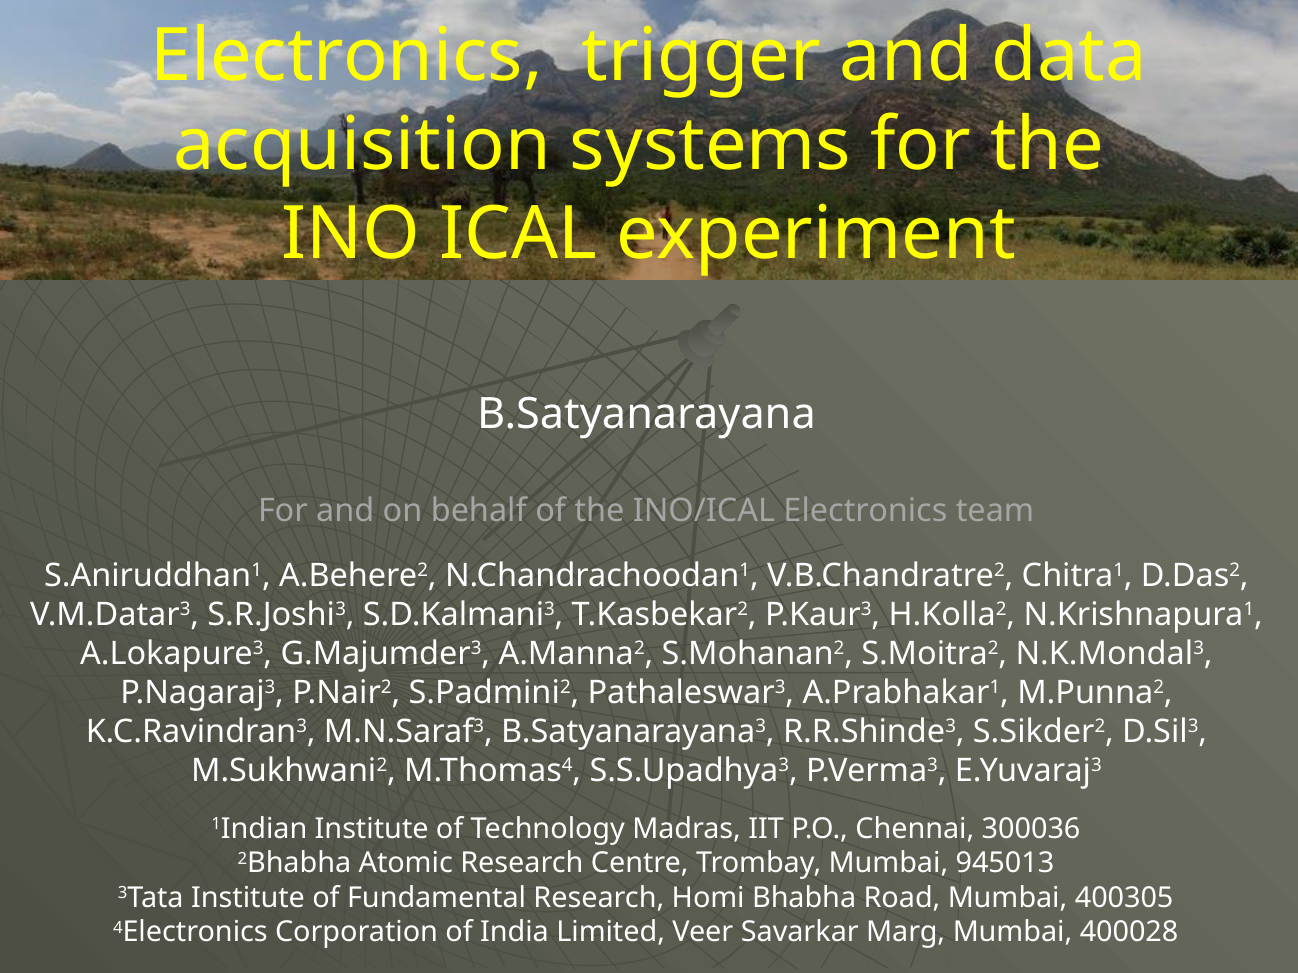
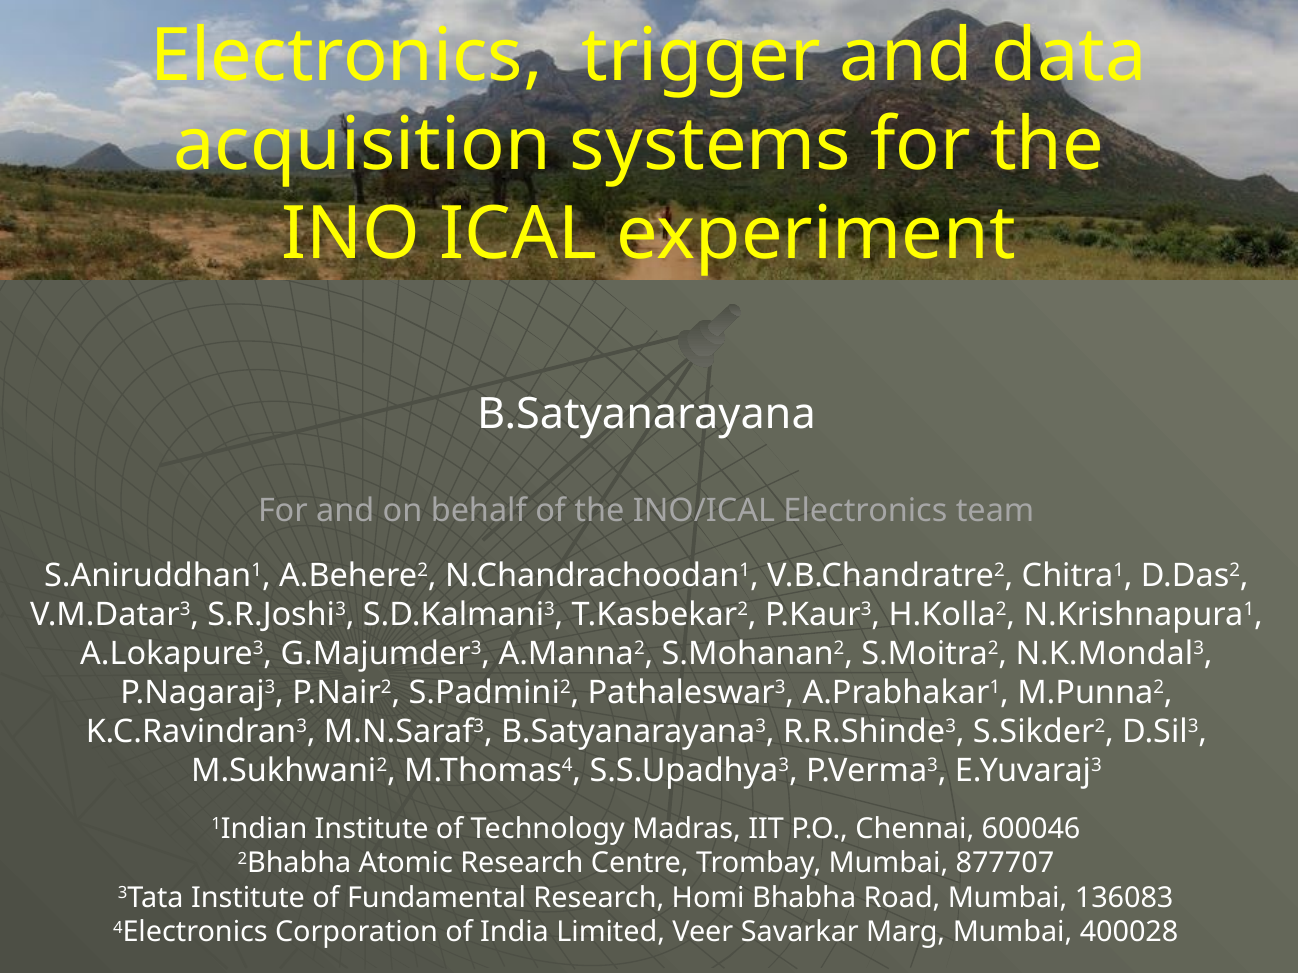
300036: 300036 -> 600046
945013: 945013 -> 877707
400305: 400305 -> 136083
